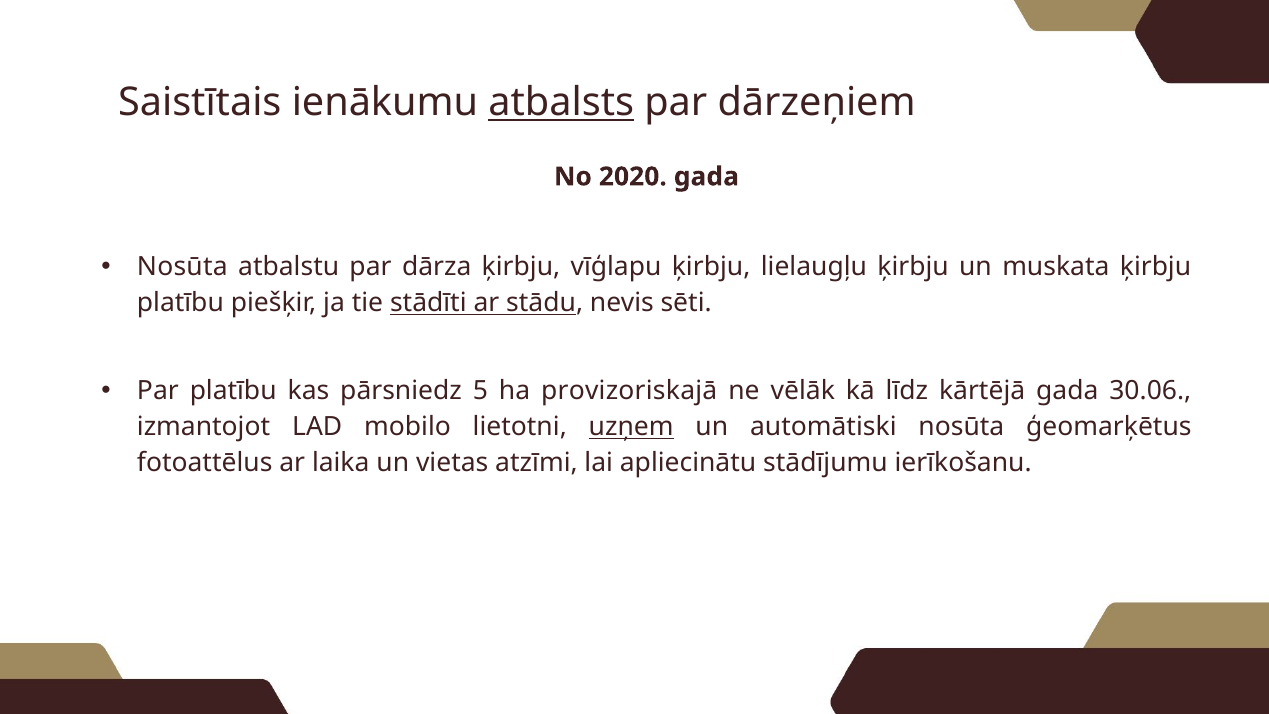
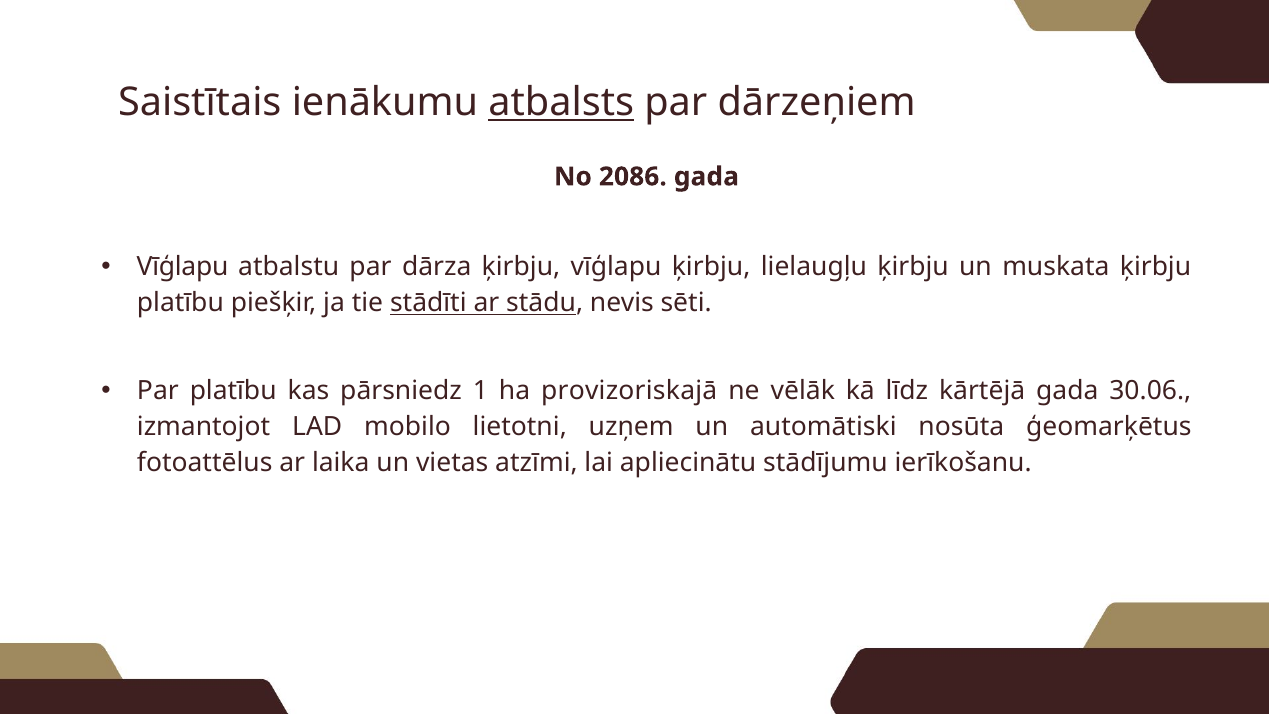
2020: 2020 -> 2086
Nosūta at (182, 266): Nosūta -> Vīģlapu
5: 5 -> 1
uzņem underline: present -> none
